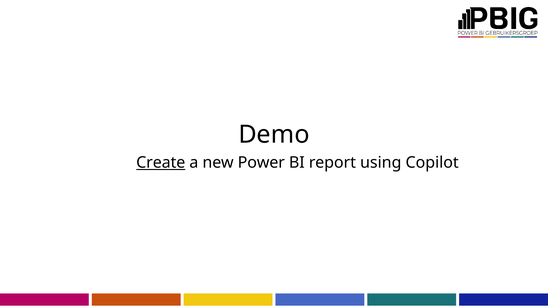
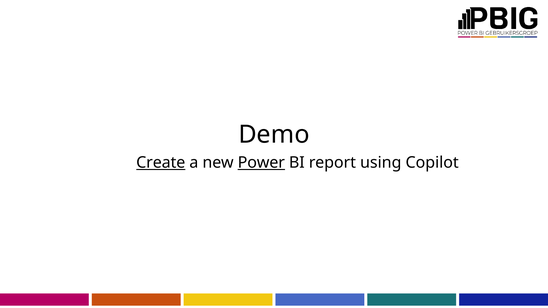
Power underline: none -> present
